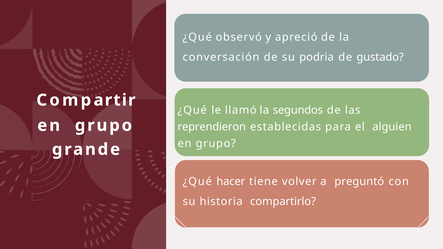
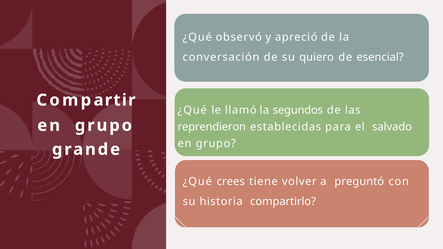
podria: podria -> quiero
gustado: gustado -> esencial
alguien: alguien -> salvado
hacer: hacer -> crees
